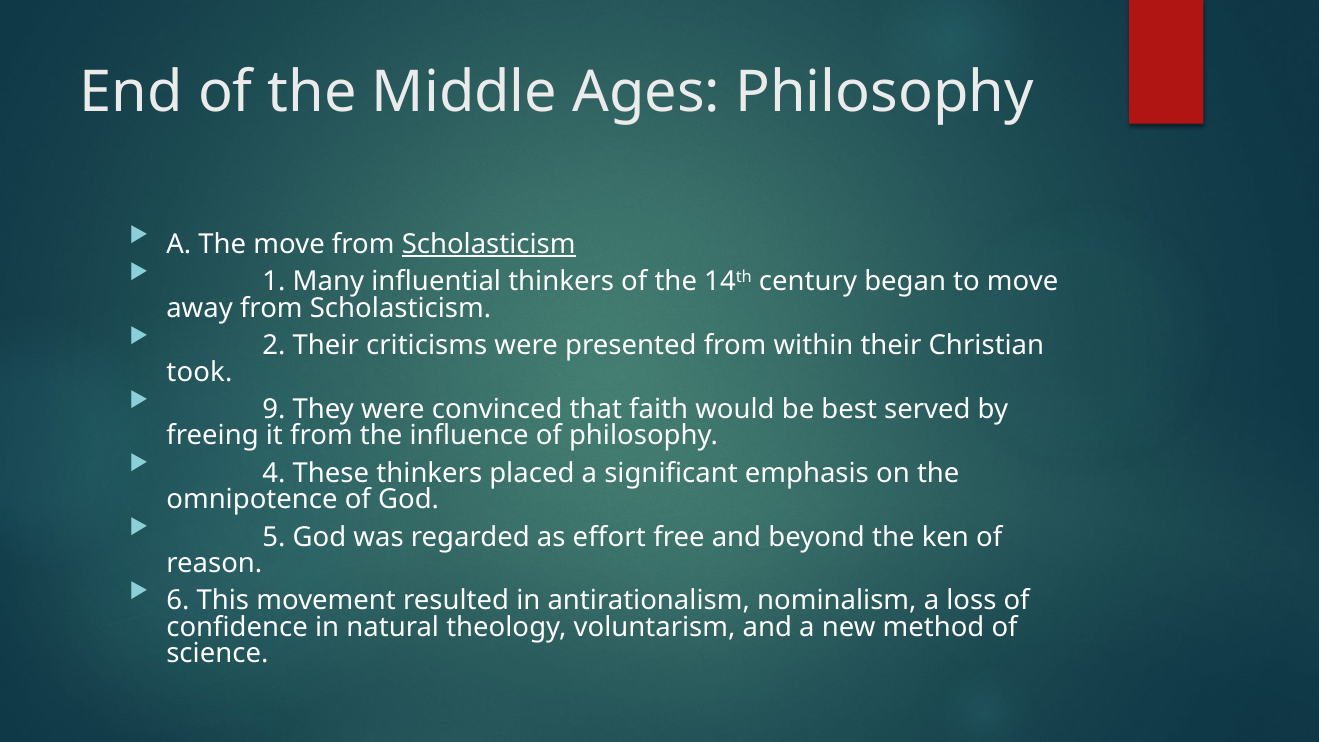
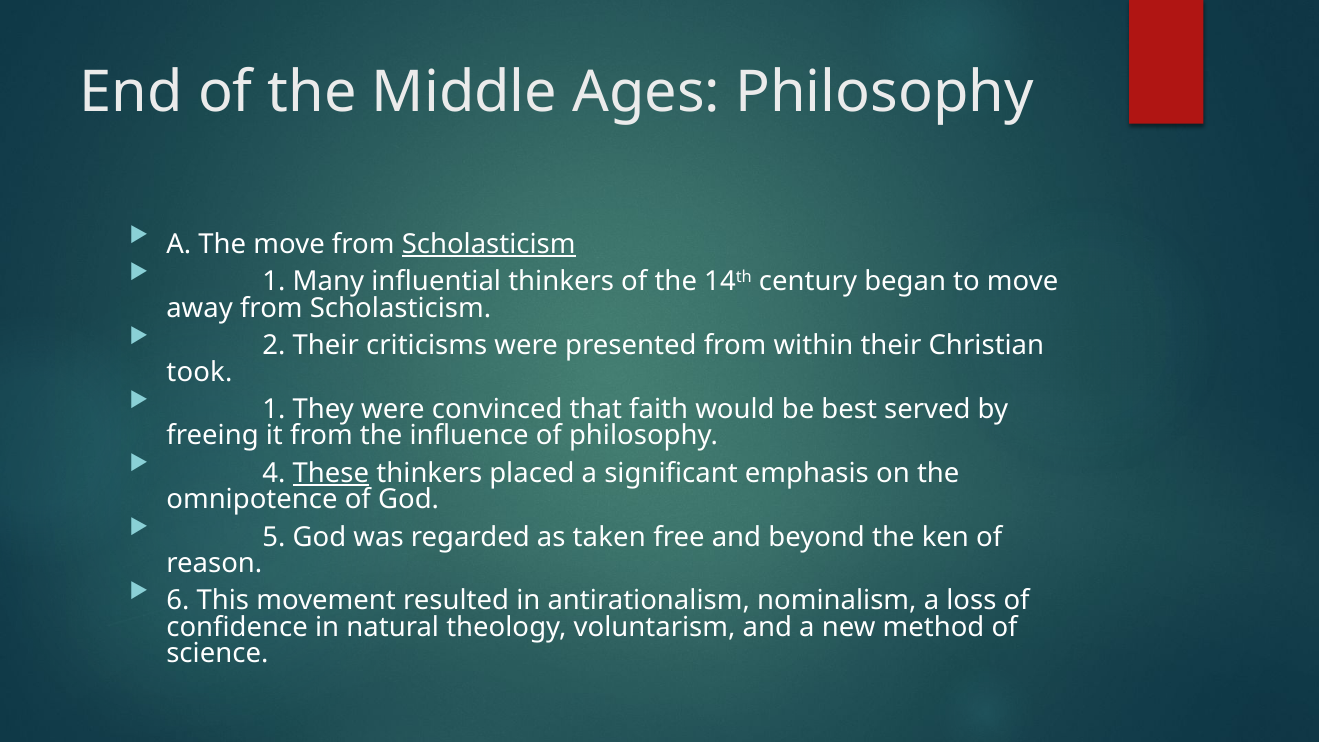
9 at (274, 409): 9 -> 1
These underline: none -> present
effort: effort -> taken
